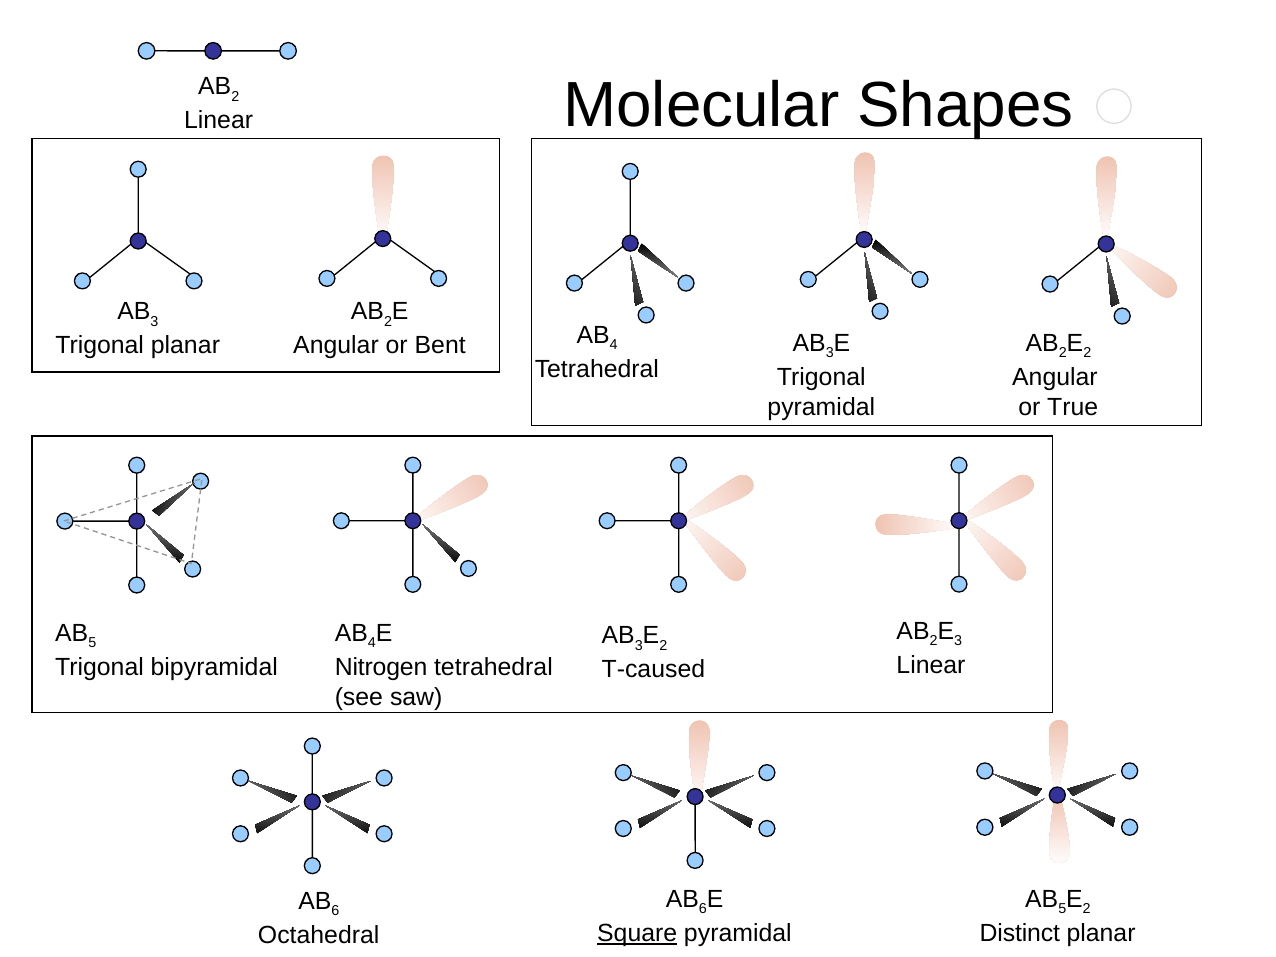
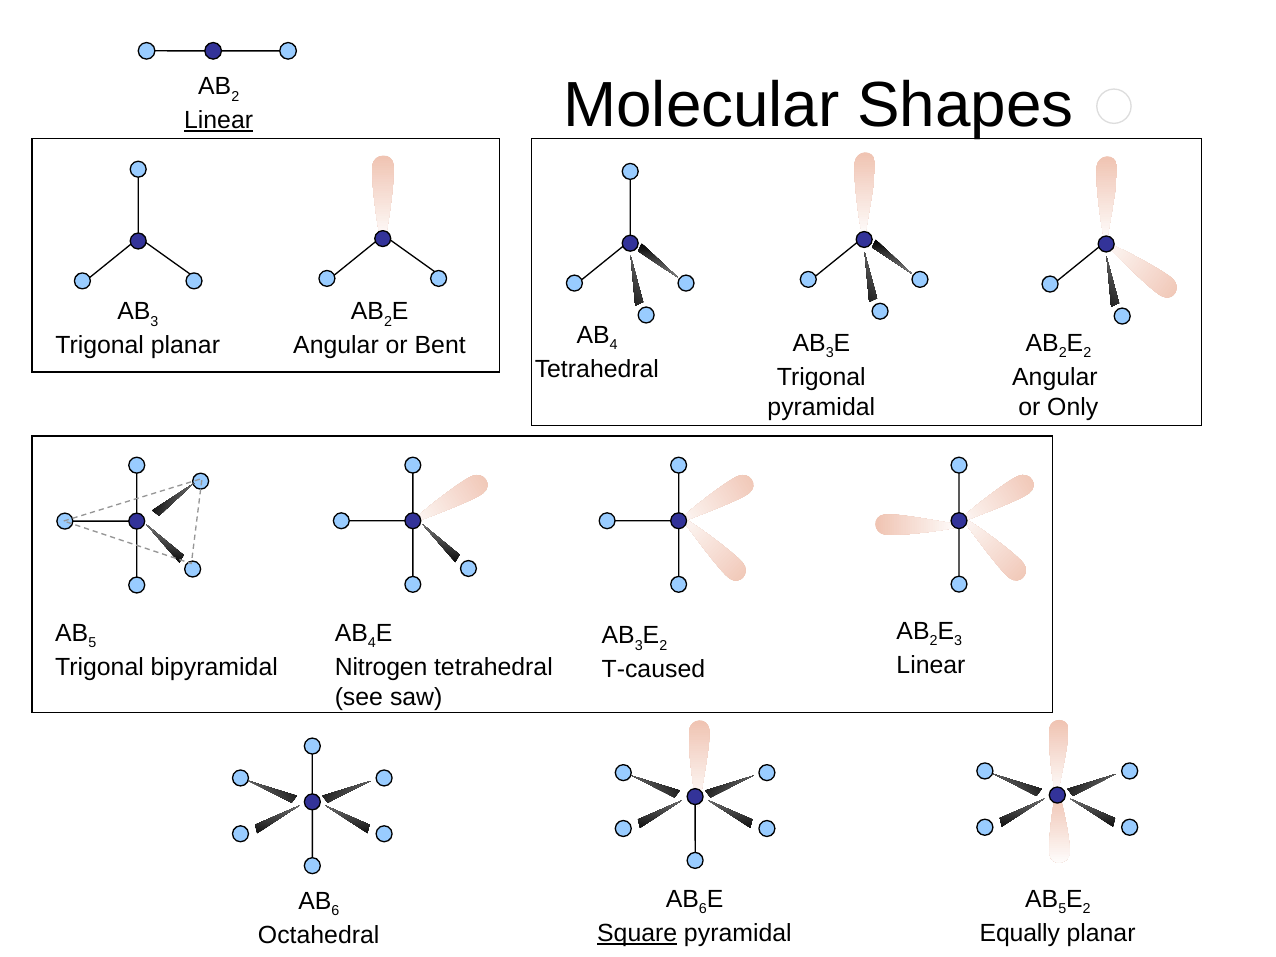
Linear at (219, 121) underline: none -> present
True: True -> Only
Distinct: Distinct -> Equally
